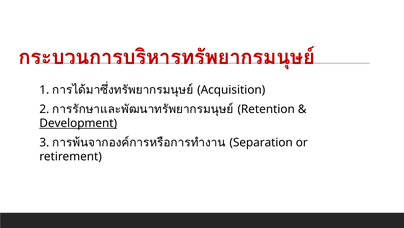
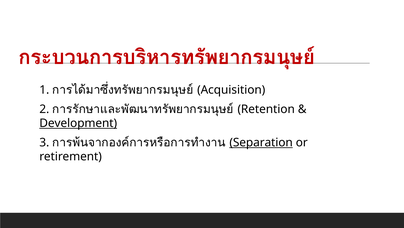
Separation underline: none -> present
